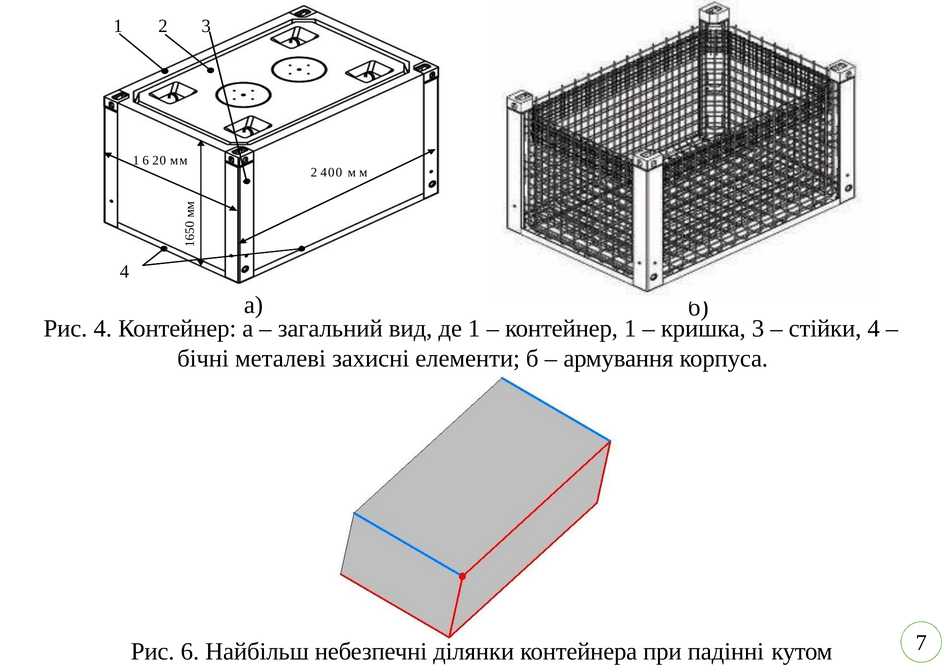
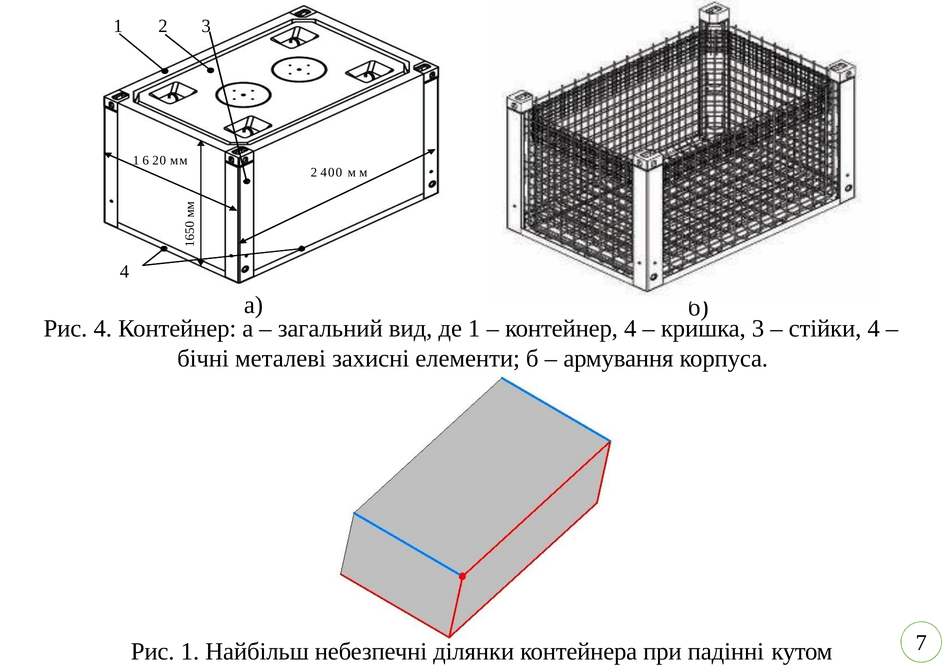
контейнер 1: 1 -> 4
Рис 6: 6 -> 1
